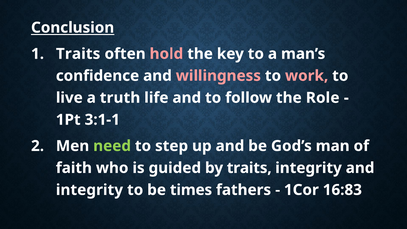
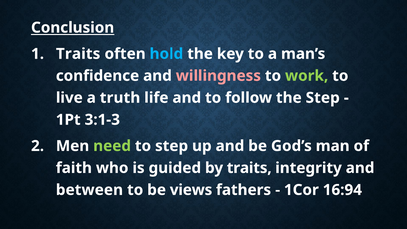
hold colour: pink -> light blue
work colour: pink -> light green
the Role: Role -> Step
3:1-1: 3:1-1 -> 3:1-3
integrity at (89, 190): integrity -> between
times: times -> views
16:83: 16:83 -> 16:94
